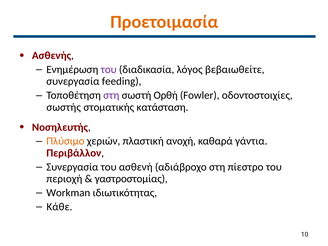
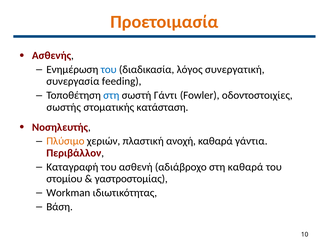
του at (109, 70) colour: purple -> blue
βεβαιωθείτε: βεβαιωθείτε -> συνεργατική
στη at (111, 95) colour: purple -> blue
Ορθή: Ορθή -> Γάντι
Συνεργασία at (72, 167): Συνεργασία -> Καταγραφή
στη πίεστρο: πίεστρο -> καθαρά
περιοχή: περιοχή -> στομίου
Κάθε: Κάθε -> Βάση
